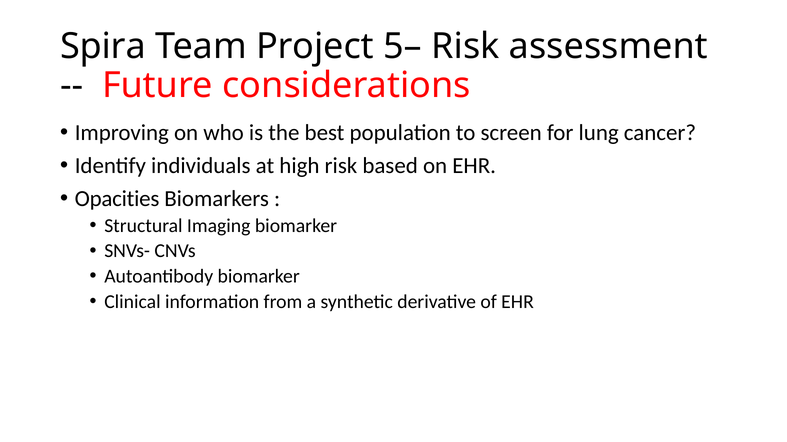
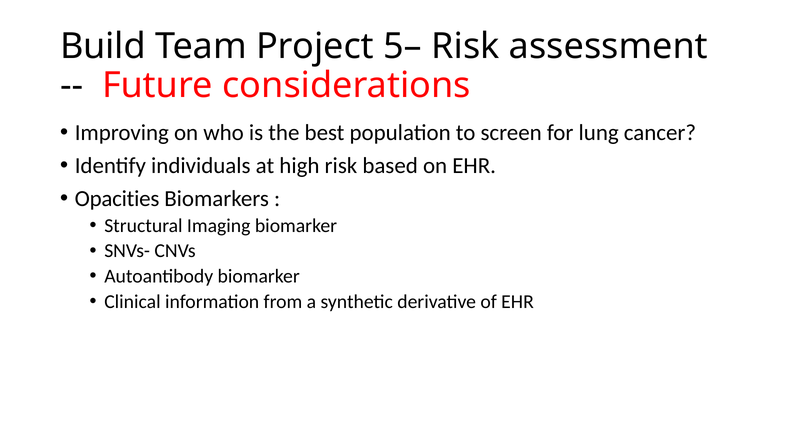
Spira: Spira -> Build
